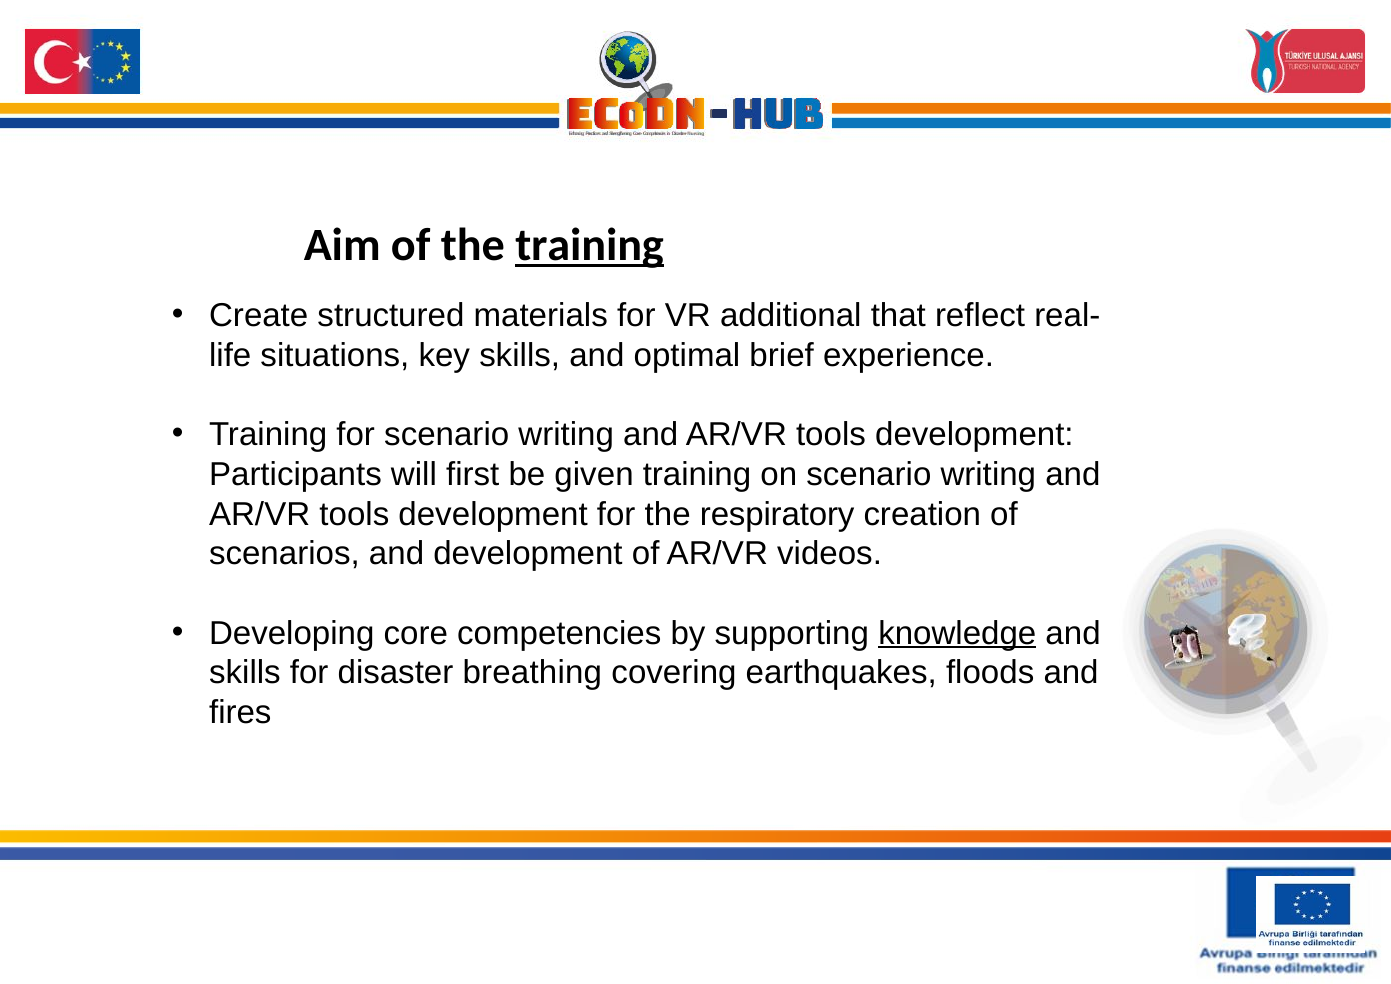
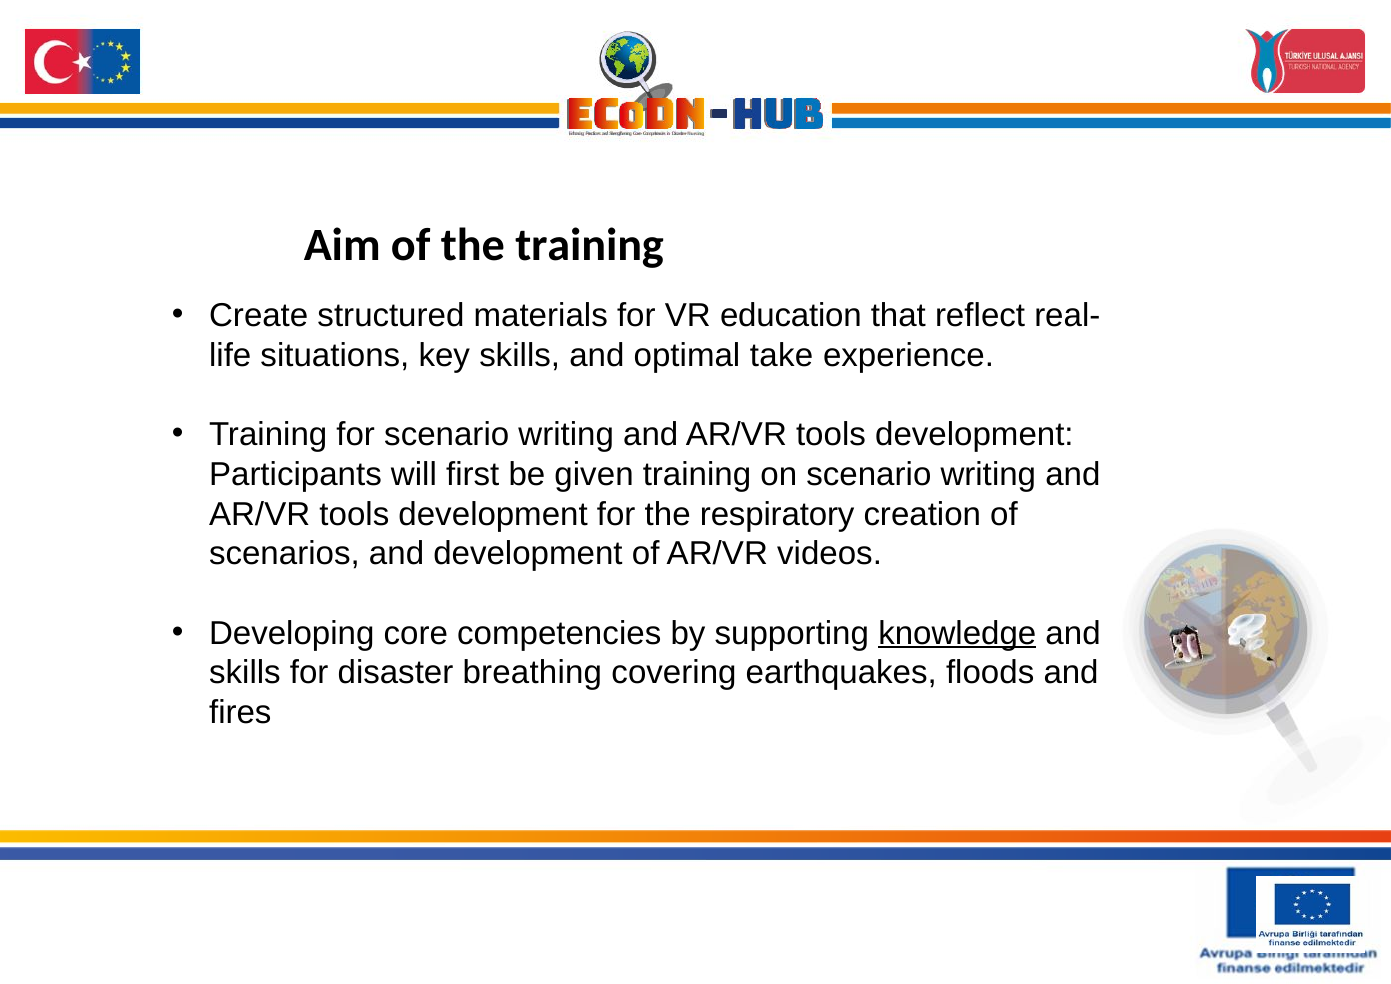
training at (590, 245) underline: present -> none
additional: additional -> education
brief: brief -> take
